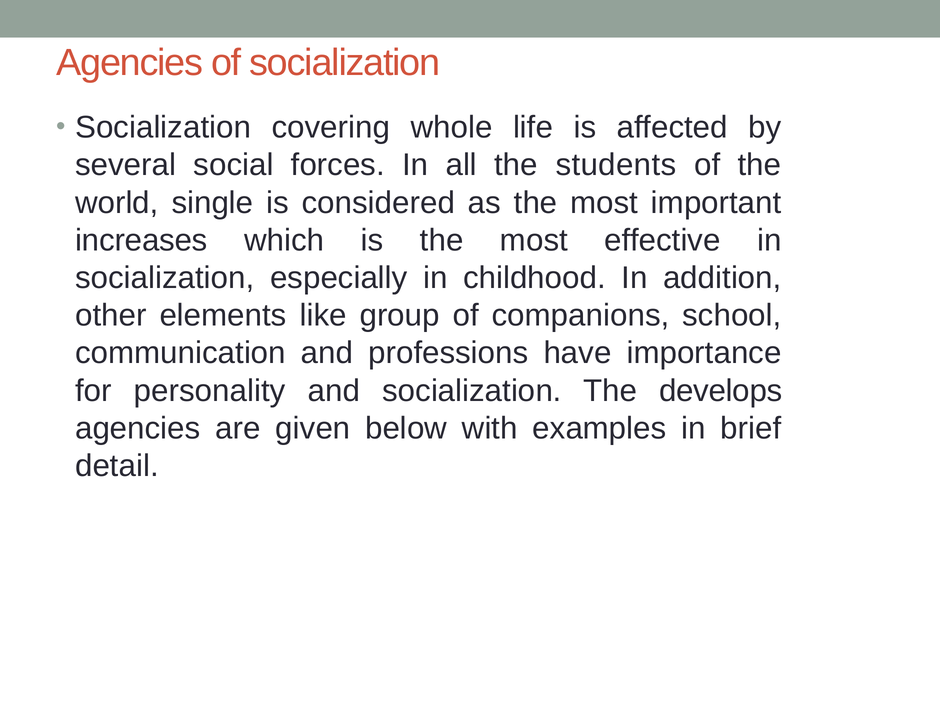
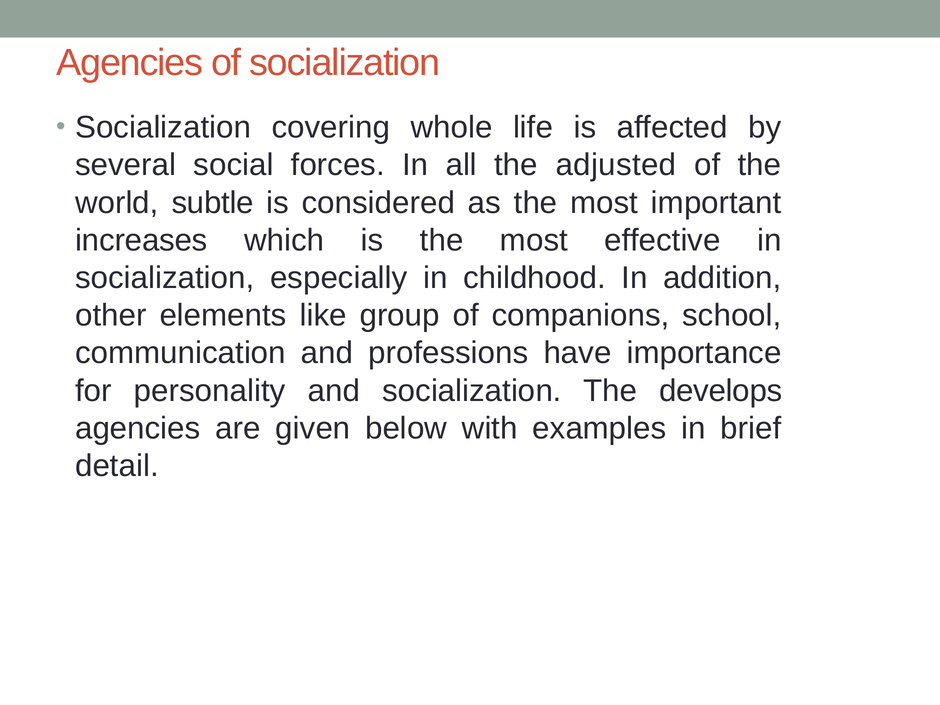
students: students -> adjusted
single: single -> subtle
